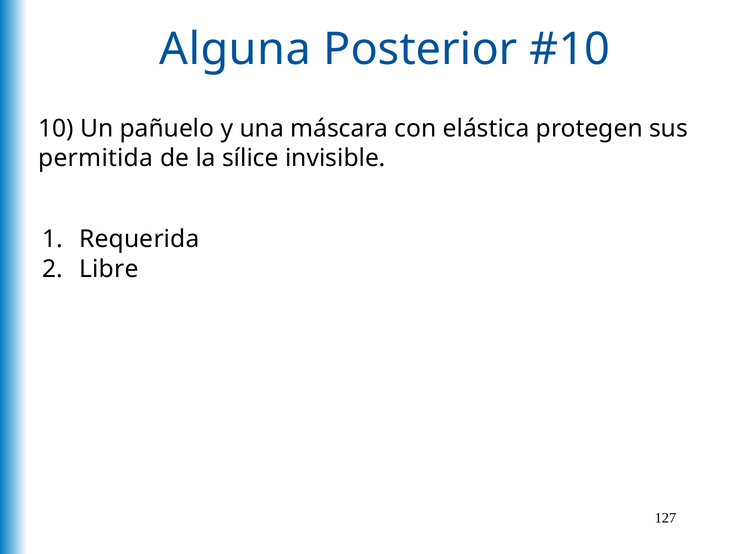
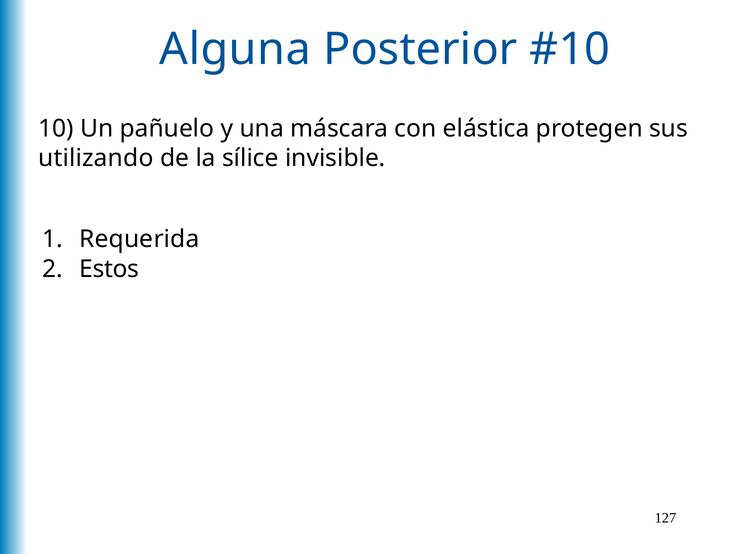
permitida: permitida -> utilizando
Libre: Libre -> Estos
